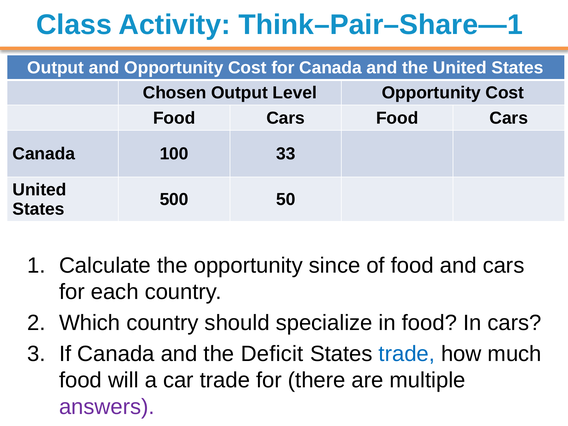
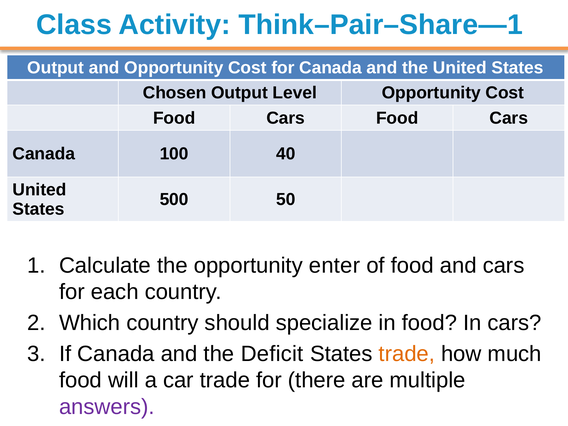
33: 33 -> 40
since: since -> enter
trade at (407, 354) colour: blue -> orange
